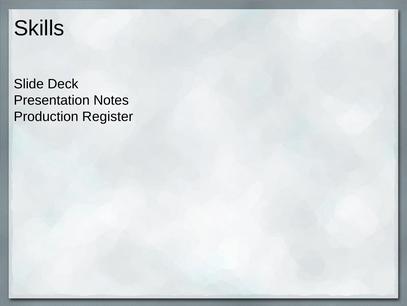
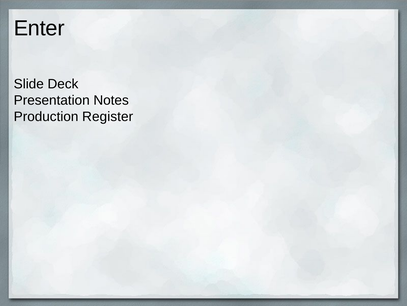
Skills: Skills -> Enter
